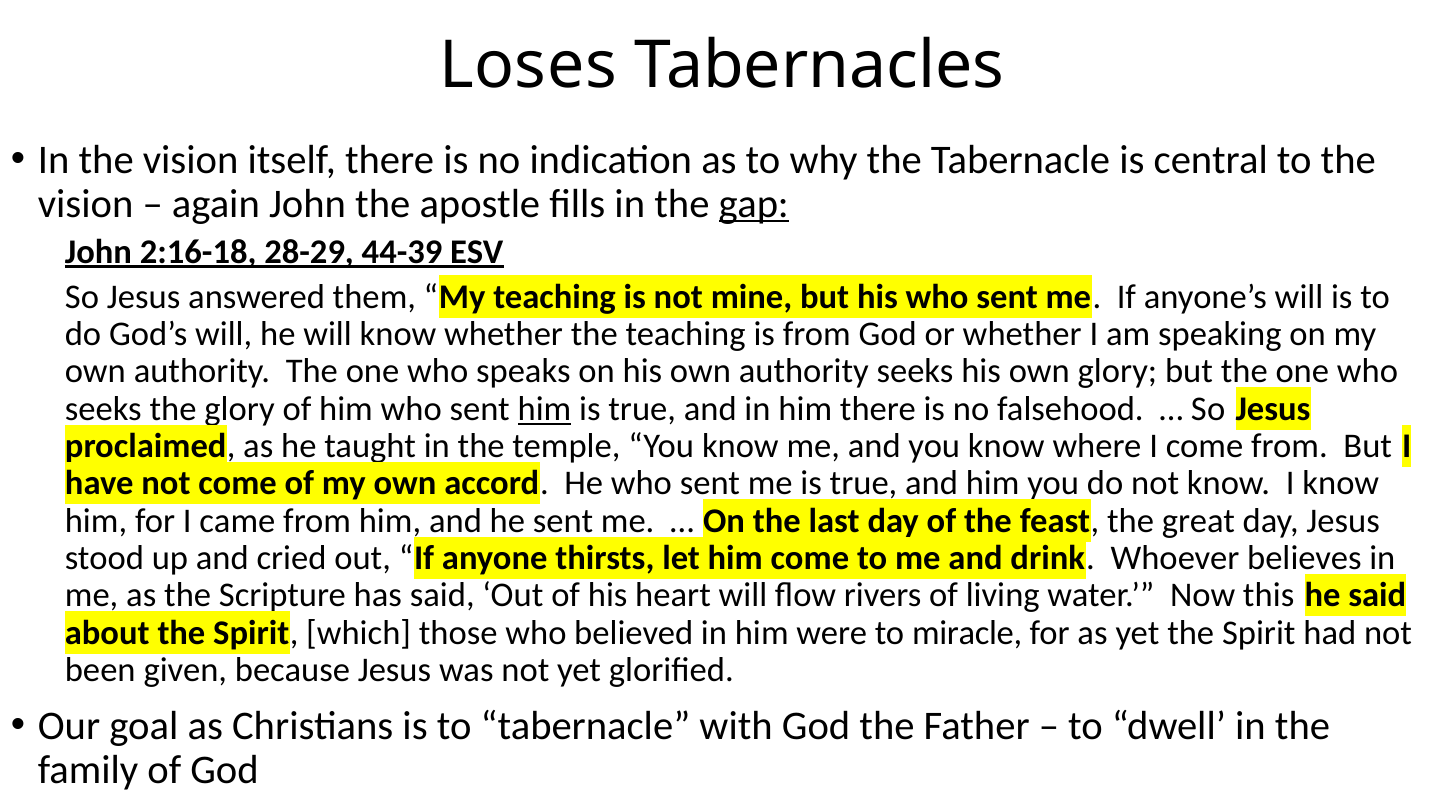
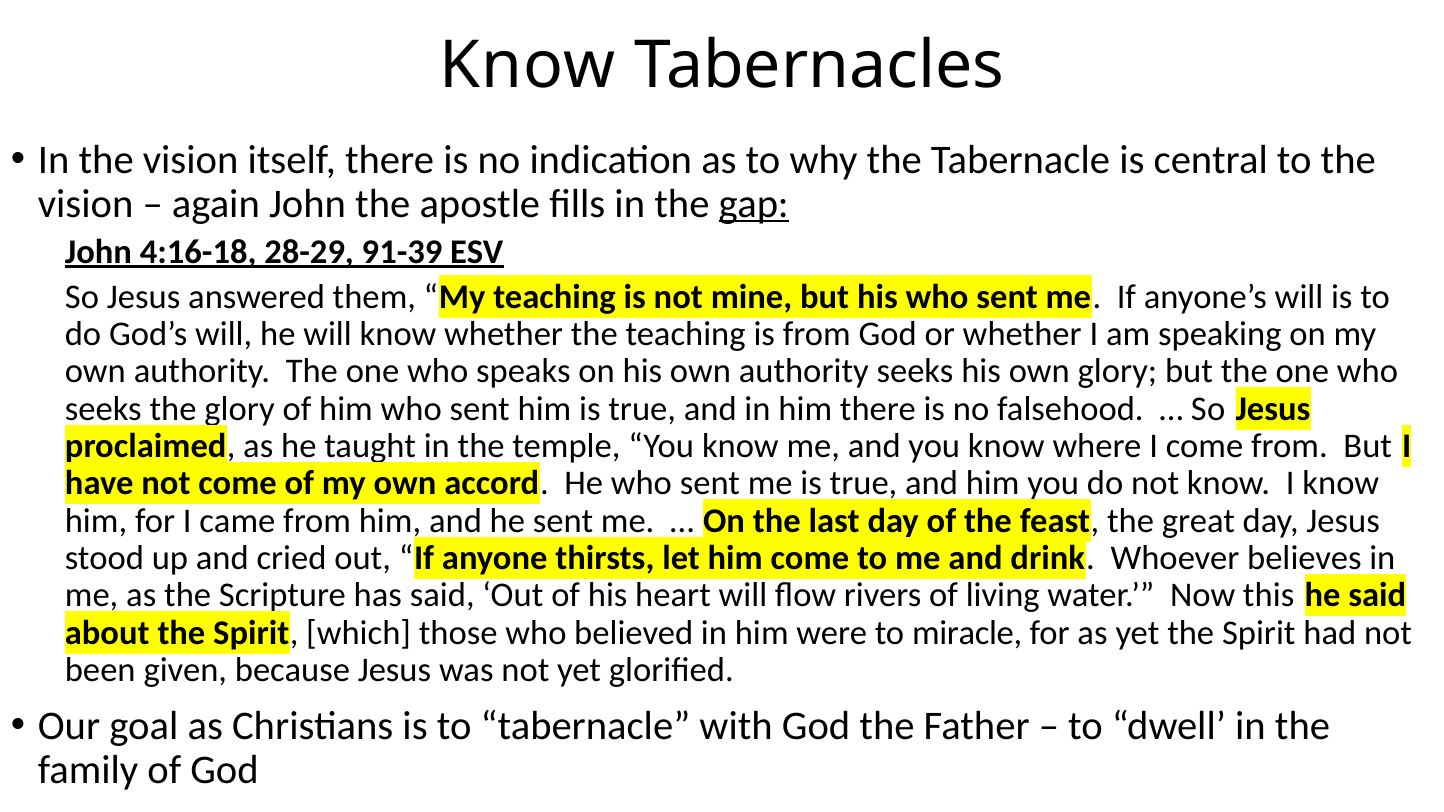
Loses at (528, 66): Loses -> Know
2:16-18: 2:16-18 -> 4:16-18
44-39: 44-39 -> 91-39
him at (544, 409) underline: present -> none
